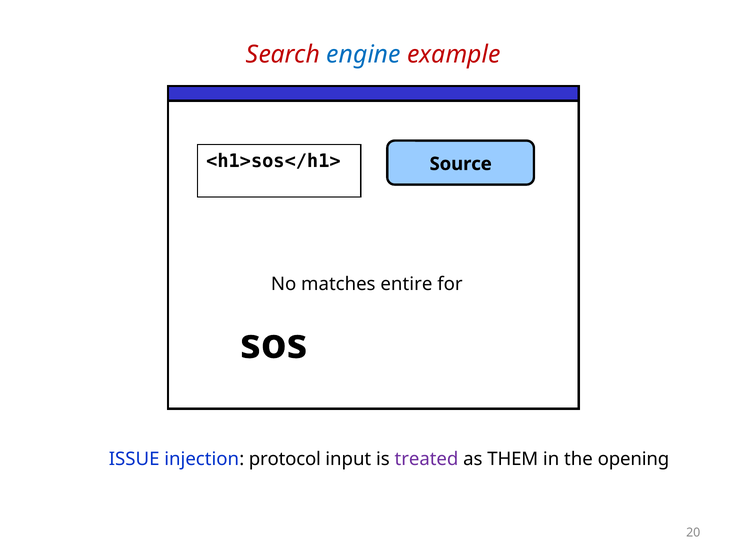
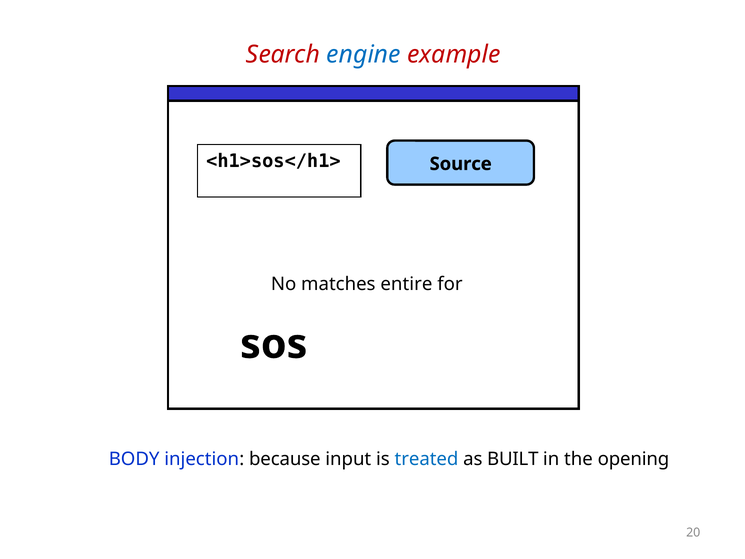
ISSUE: ISSUE -> BODY
protocol: protocol -> because
treated colour: purple -> blue
THEM: THEM -> BUILT
